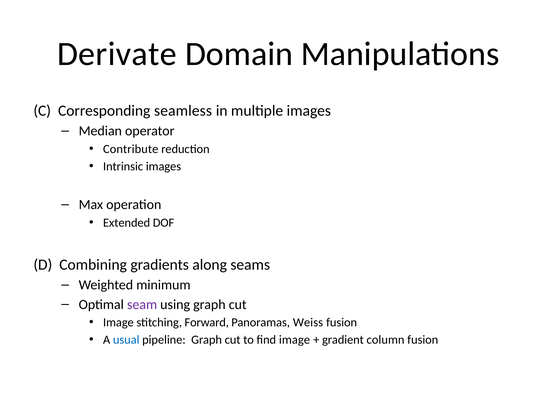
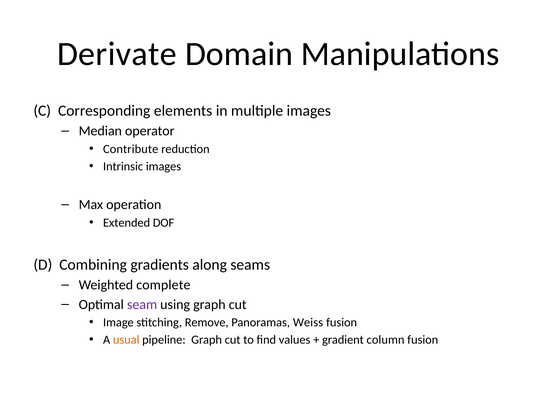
seamless: seamless -> elements
minimum: minimum -> complete
Forward: Forward -> Remove
usual colour: blue -> orange
find image: image -> values
